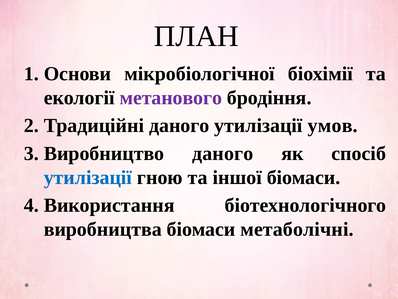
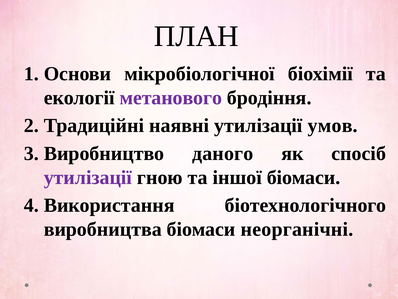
даного at (179, 125): даного -> наявні
утилізації at (88, 177) colour: blue -> purple
метаболічні: метаболічні -> неорганічні
